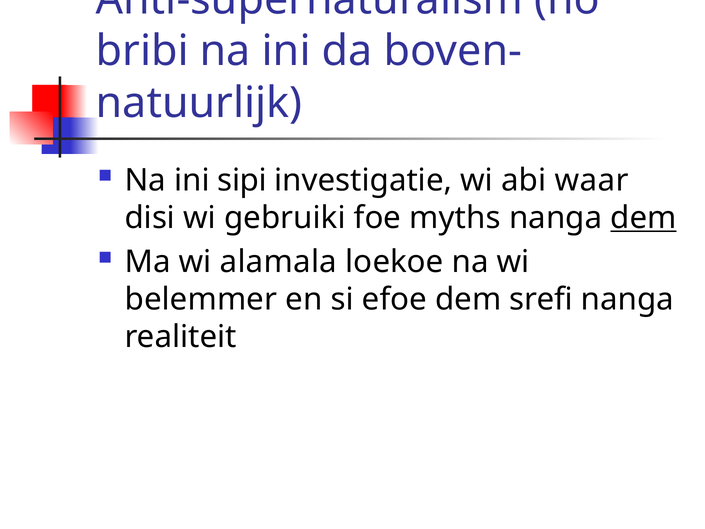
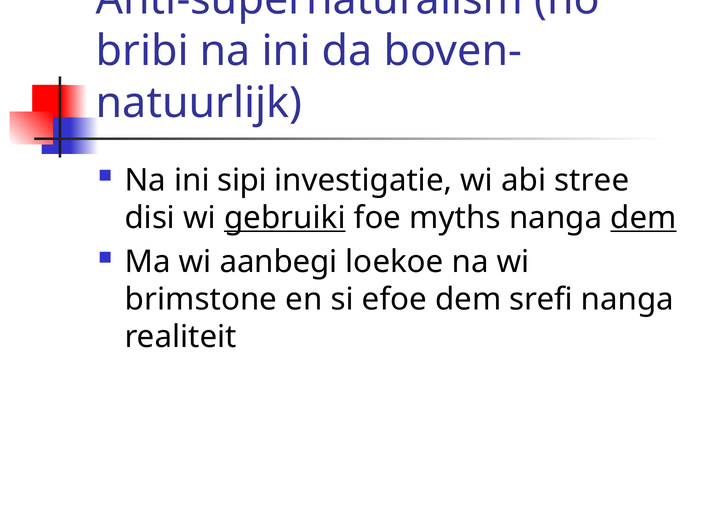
waar: waar -> stree
gebruiki underline: none -> present
alamala: alamala -> aanbegi
belemmer: belemmer -> brimstone
